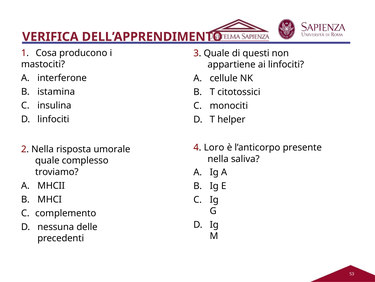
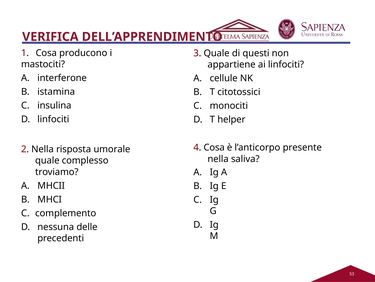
4 Loro: Loro -> Cosa
